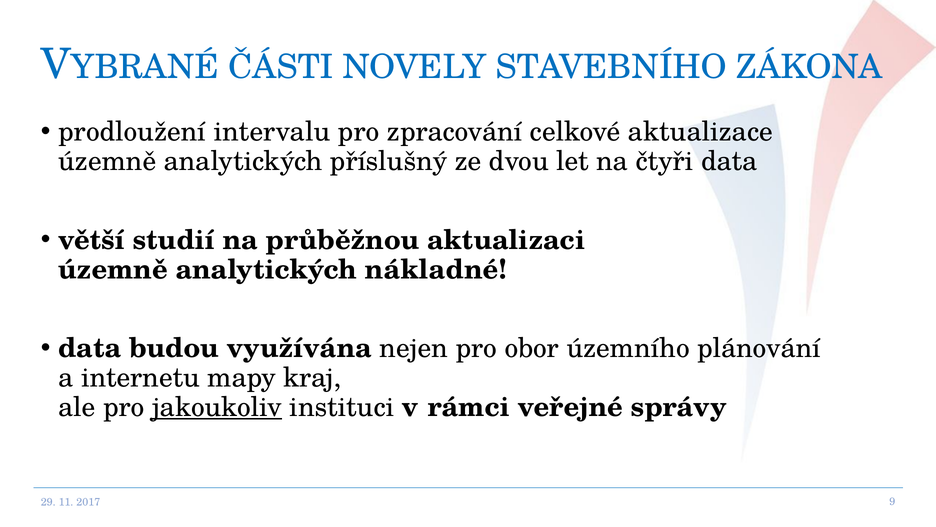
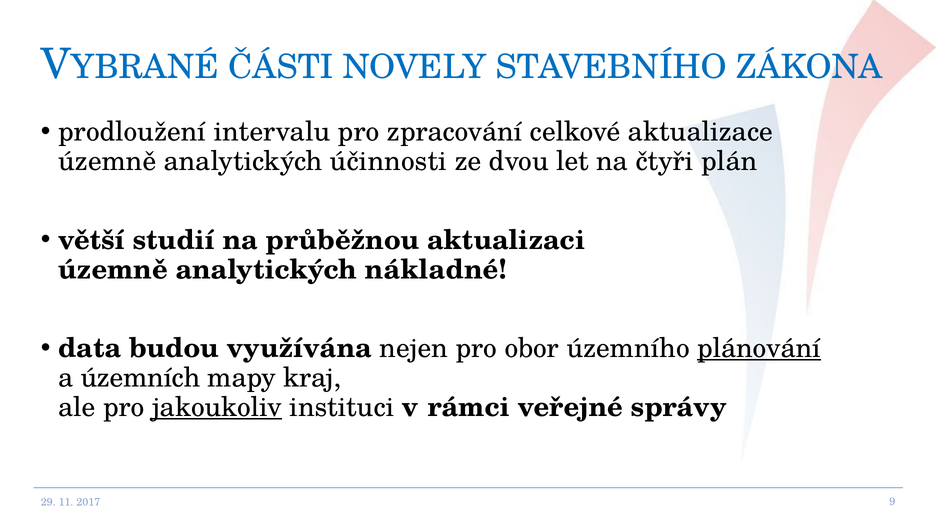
příslušný: příslušný -> účinnosti
čtyři data: data -> plán
plánování underline: none -> present
internetu: internetu -> územních
